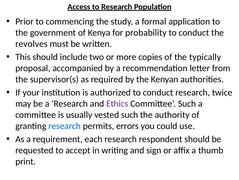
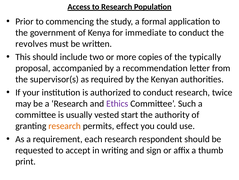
probability: probability -> immediate
vested such: such -> start
research at (65, 126) colour: blue -> orange
errors: errors -> effect
